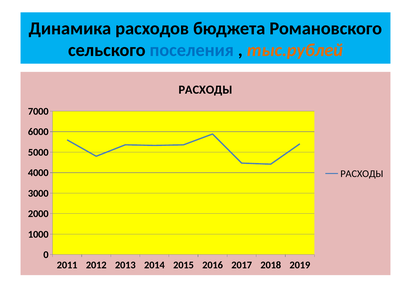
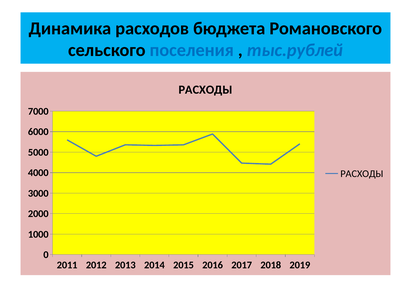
тыс.рублей colour: orange -> blue
